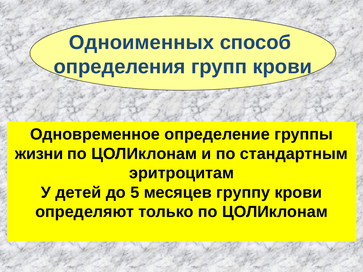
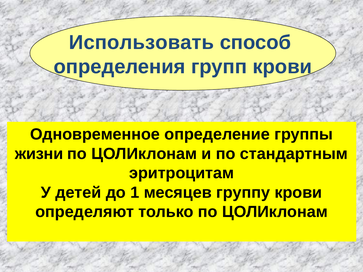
Одноименных: Одноименных -> Использовать
5: 5 -> 1
